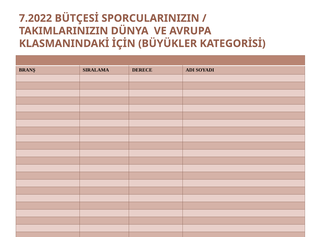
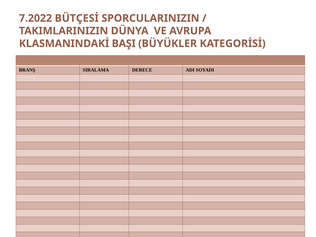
İÇİN: İÇİN -> BAŞI
